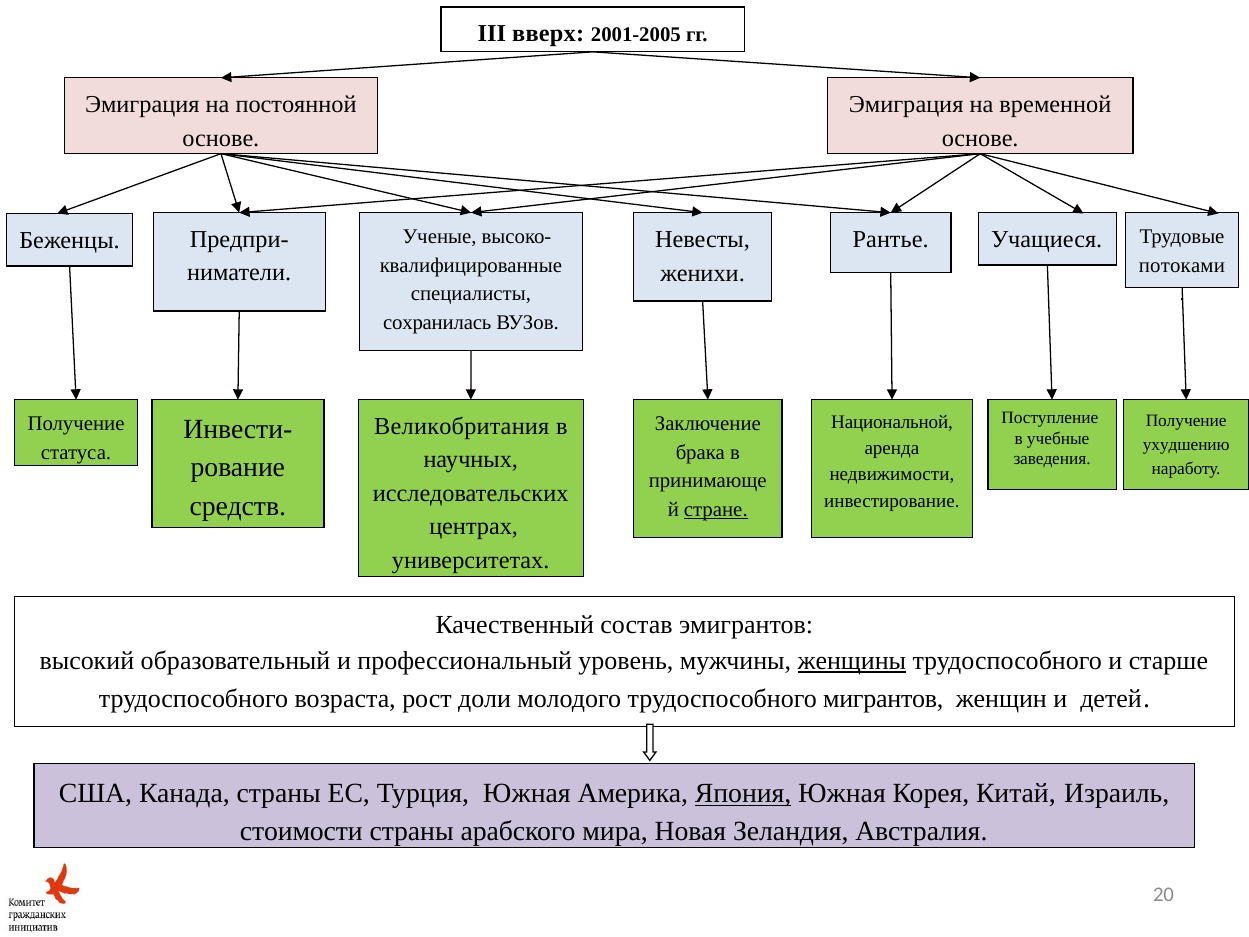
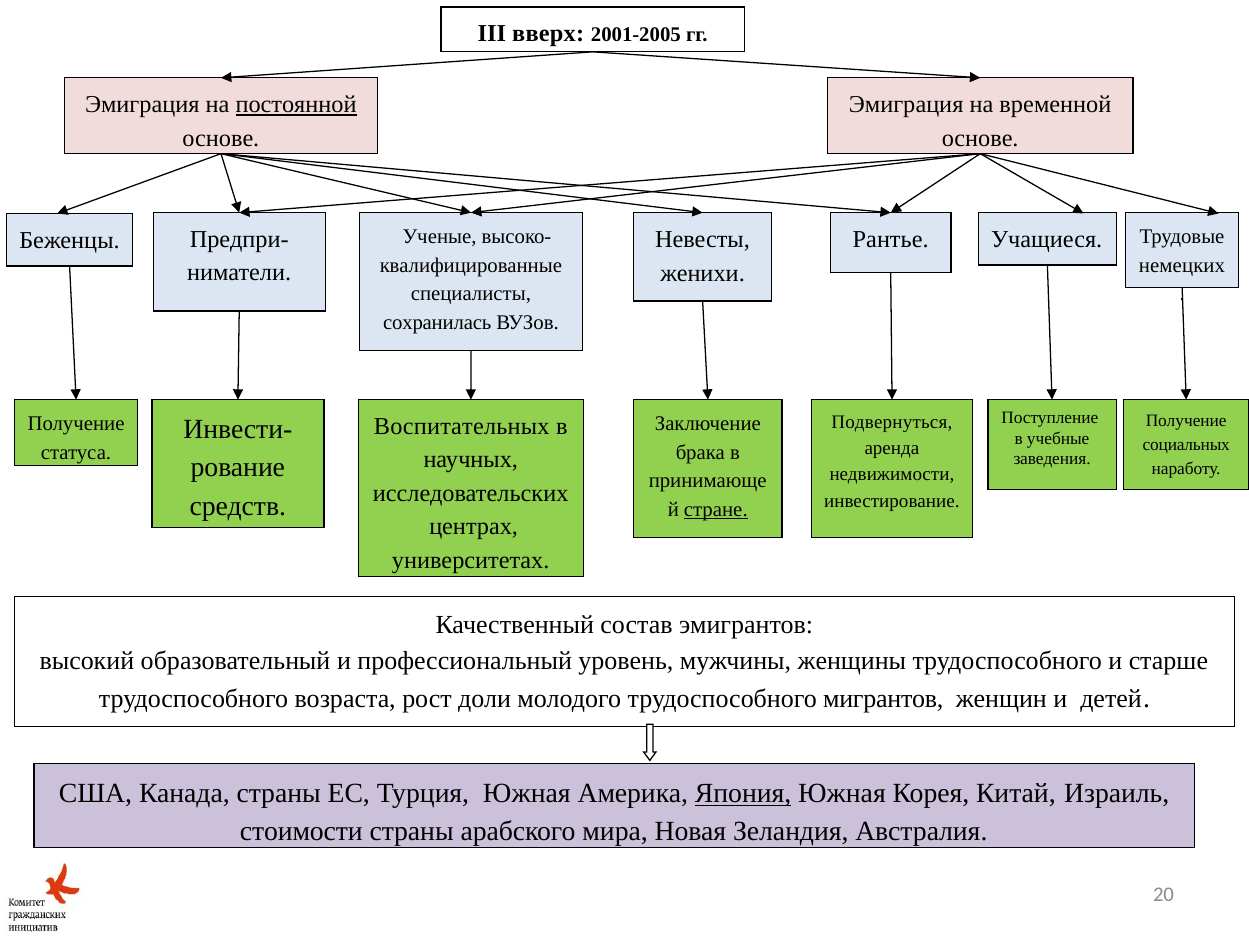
постоянной underline: none -> present
потоками: потоками -> немецких
Национальной: Национальной -> Подвернуться
Великобритания: Великобритания -> Воспитательных
ухудшению: ухудшению -> социальных
женщины underline: present -> none
